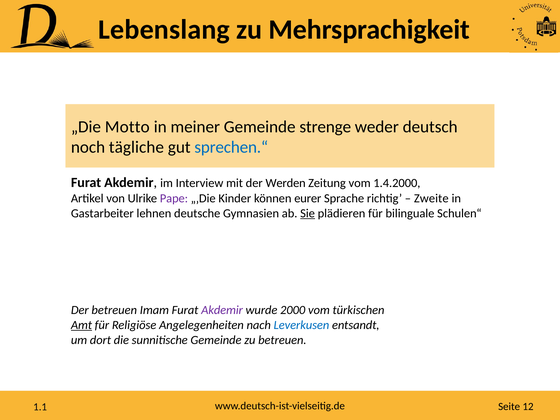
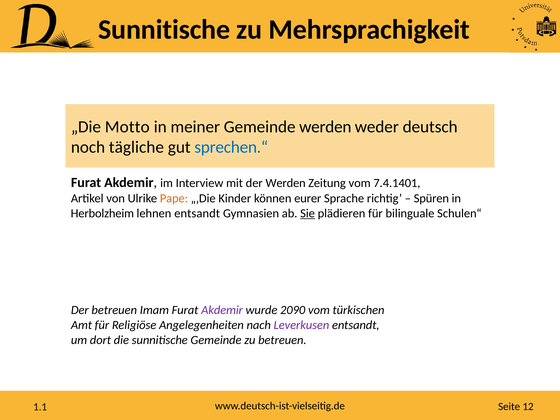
Lebenslang at (164, 29): Lebenslang -> Sunnitische
Gemeinde strenge: strenge -> werden
1.4.2000: 1.4.2000 -> 7.4.1401
Pape colour: purple -> orange
Zweite: Zweite -> Spüren
Gastarbeiter: Gastarbeiter -> Herbolzheim
lehnen deutsche: deutsche -> entsandt
2000: 2000 -> 2090
Amt underline: present -> none
Leverkusen colour: blue -> purple
